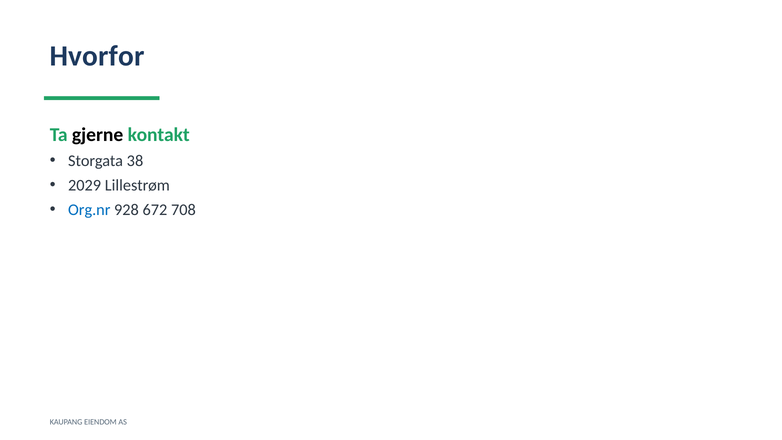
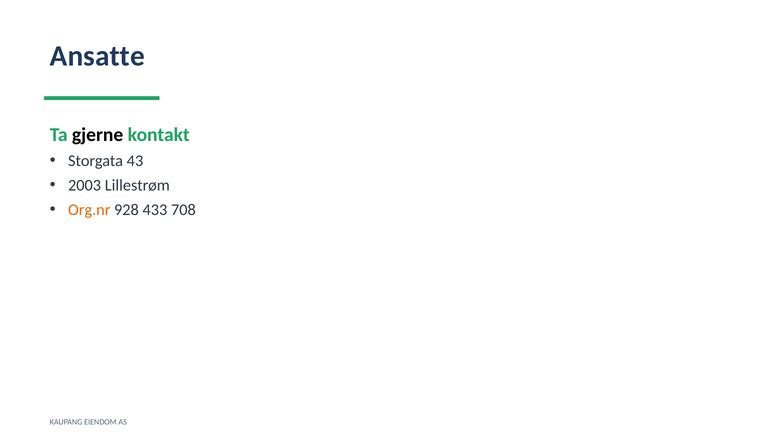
Hvorfor: Hvorfor -> Ansatte
38: 38 -> 43
2029: 2029 -> 2003
Org.nr colour: blue -> orange
672: 672 -> 433
